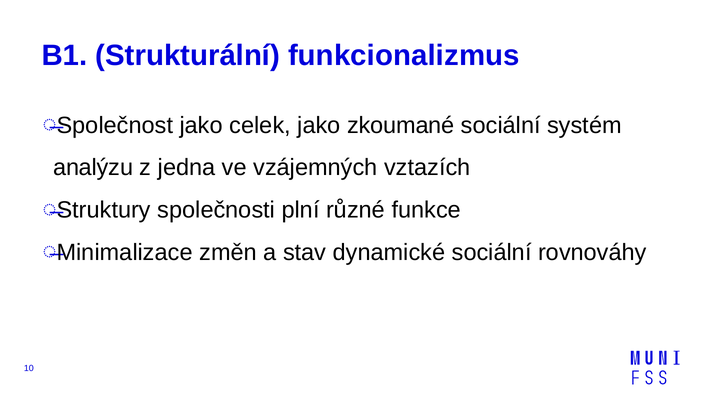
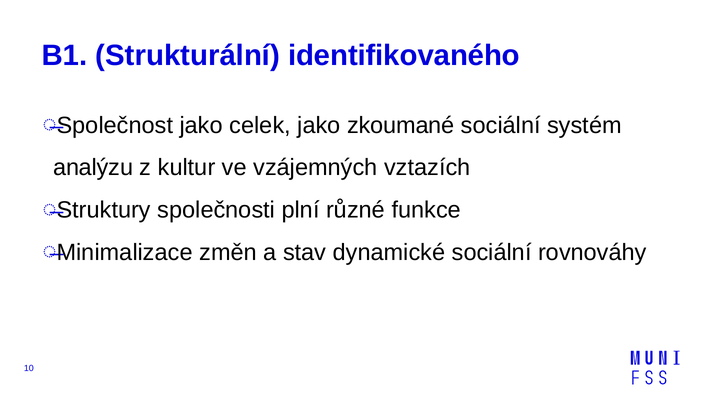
funkcionalizmus: funkcionalizmus -> identifikovaného
jedna: jedna -> kultur
